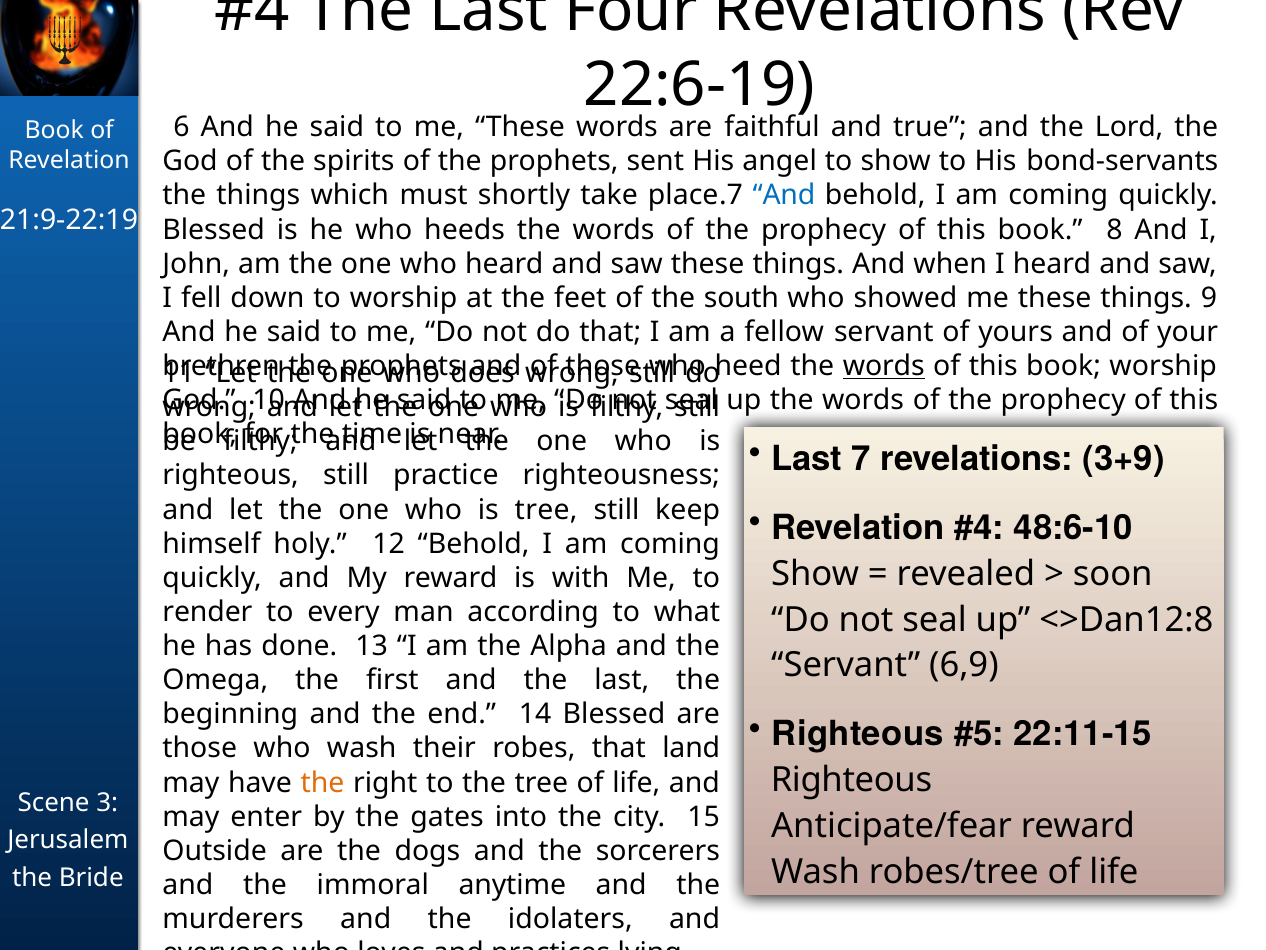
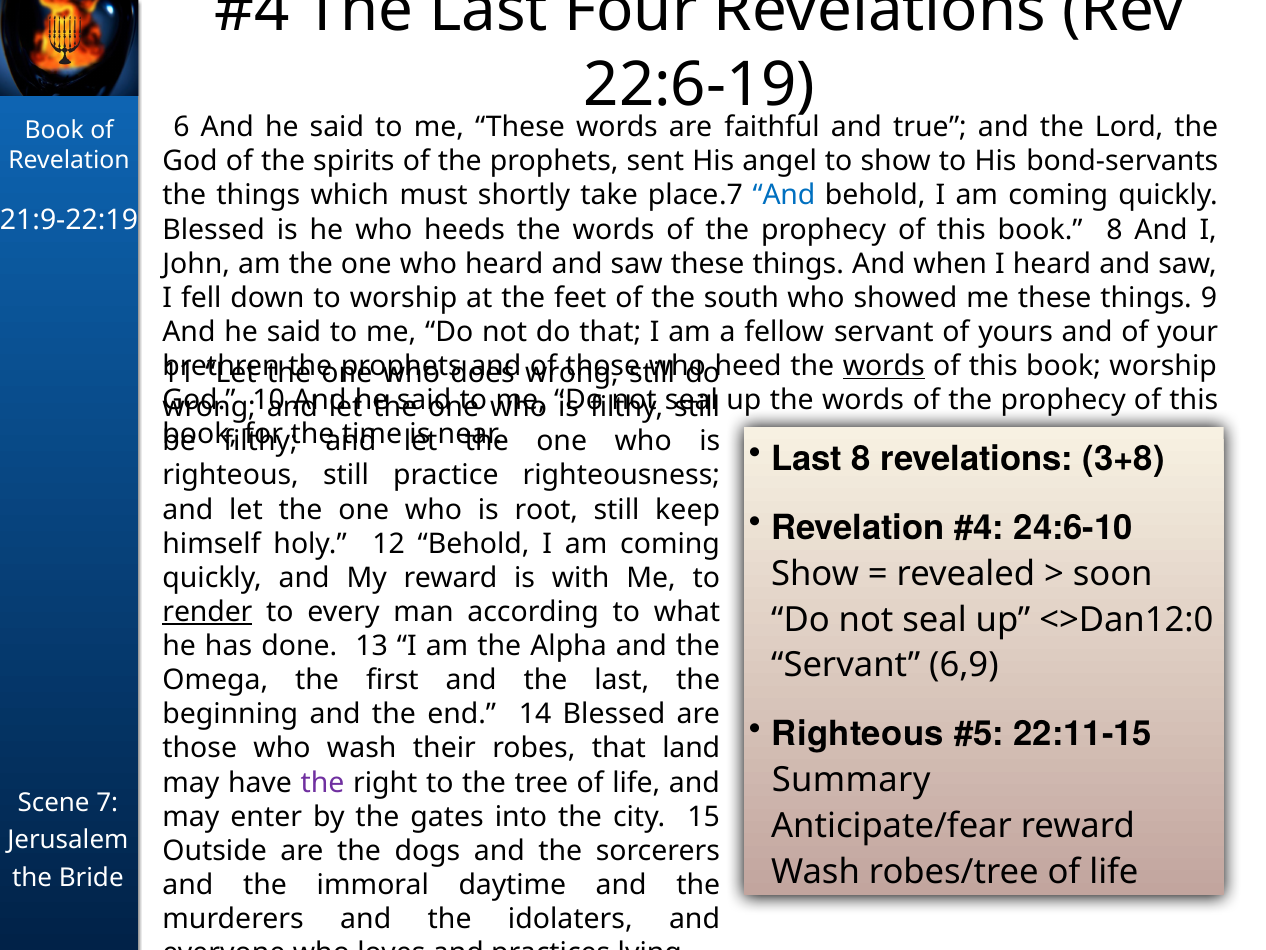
Last 7: 7 -> 8
3+9: 3+9 -> 3+8
is tree: tree -> root
48:6-10: 48:6-10 -> 24:6-10
render underline: none -> present
<>Dan12:8: <>Dan12:8 -> <>Dan12:0
Righteous at (851, 780): Righteous -> Summary
the at (323, 782) colour: orange -> purple
3: 3 -> 7
anytime: anytime -> daytime
